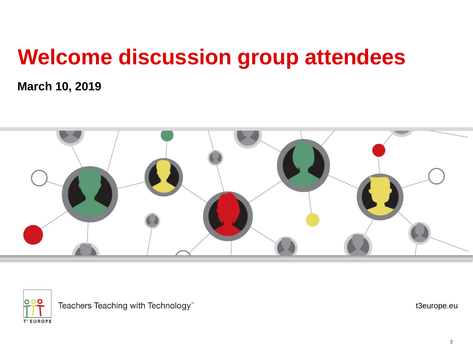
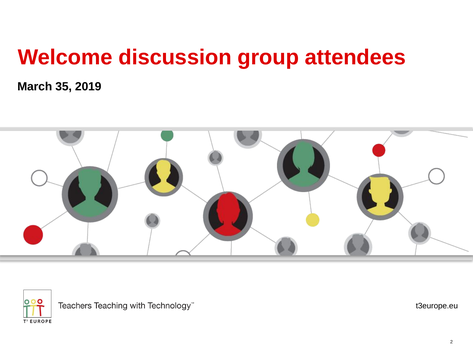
10: 10 -> 35
